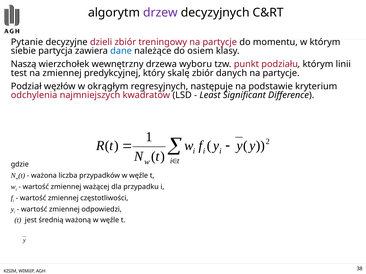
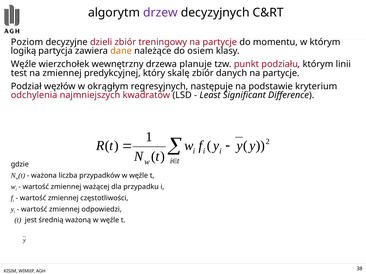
Pytanie: Pytanie -> Poziom
siebie: siebie -> logiką
dane colour: blue -> orange
Naszą at (24, 64): Naszą -> Węźle
wyboru: wyboru -> planuje
